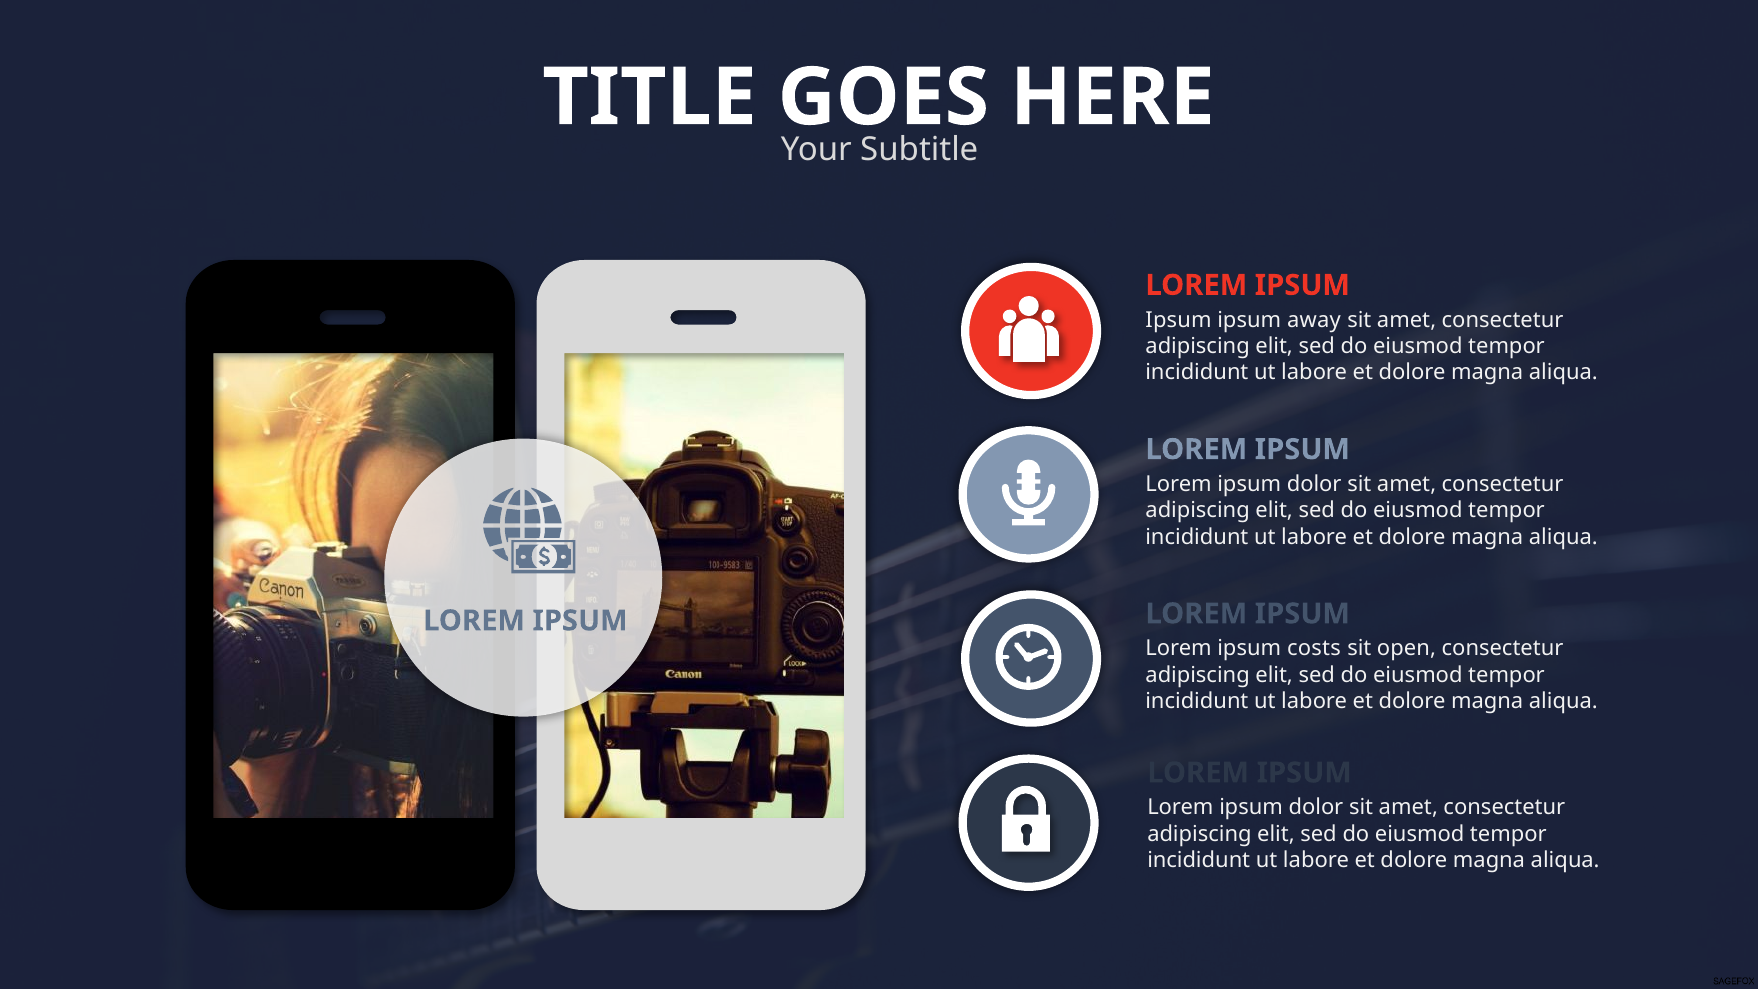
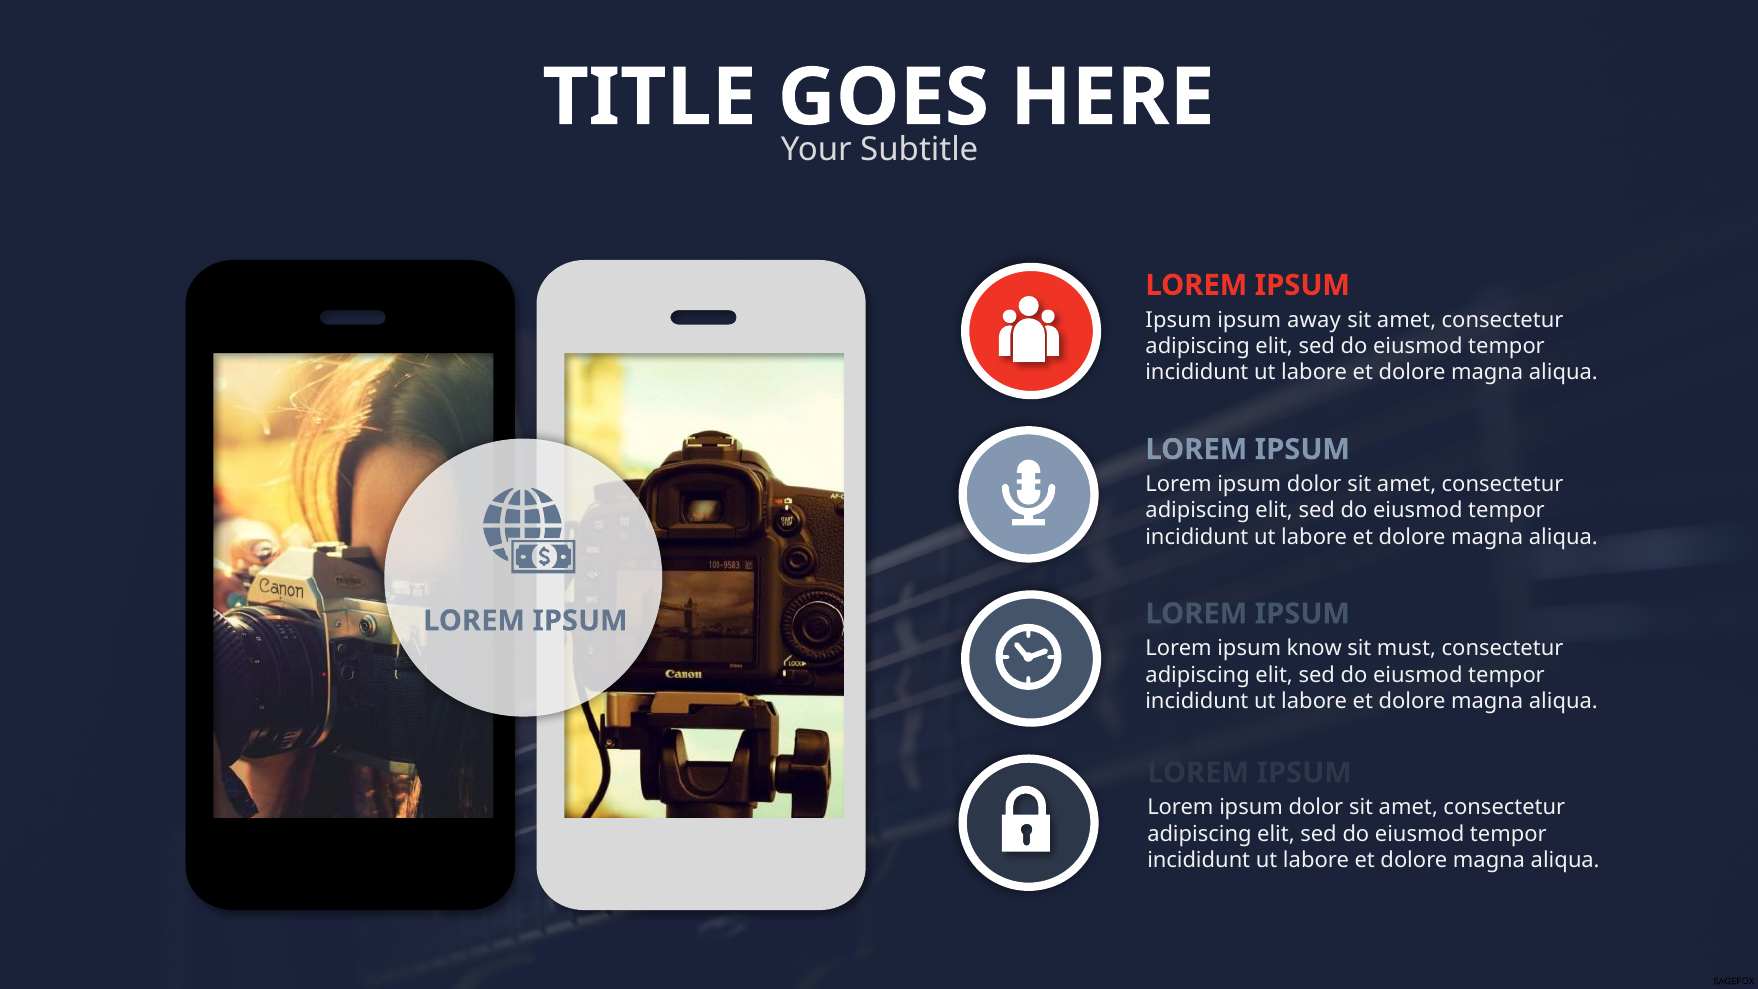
costs: costs -> know
open: open -> must
